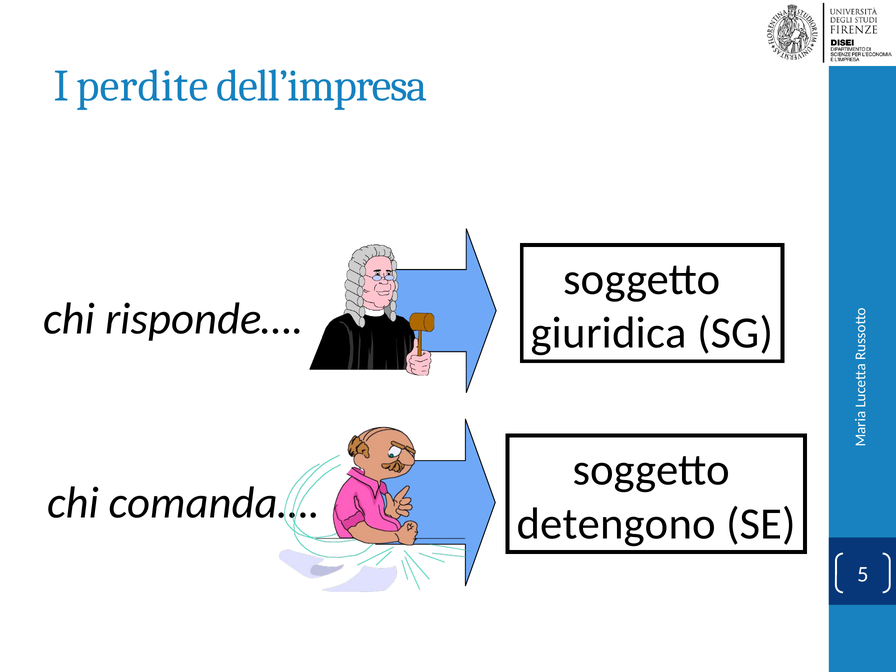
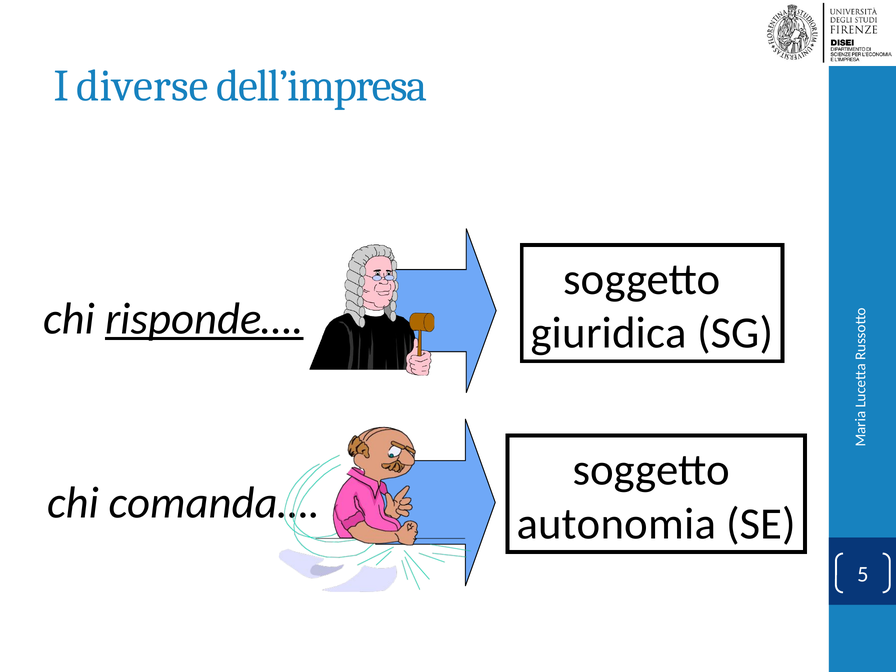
perdite: perdite -> diverse
risponde… underline: none -> present
detengono: detengono -> autonomia
